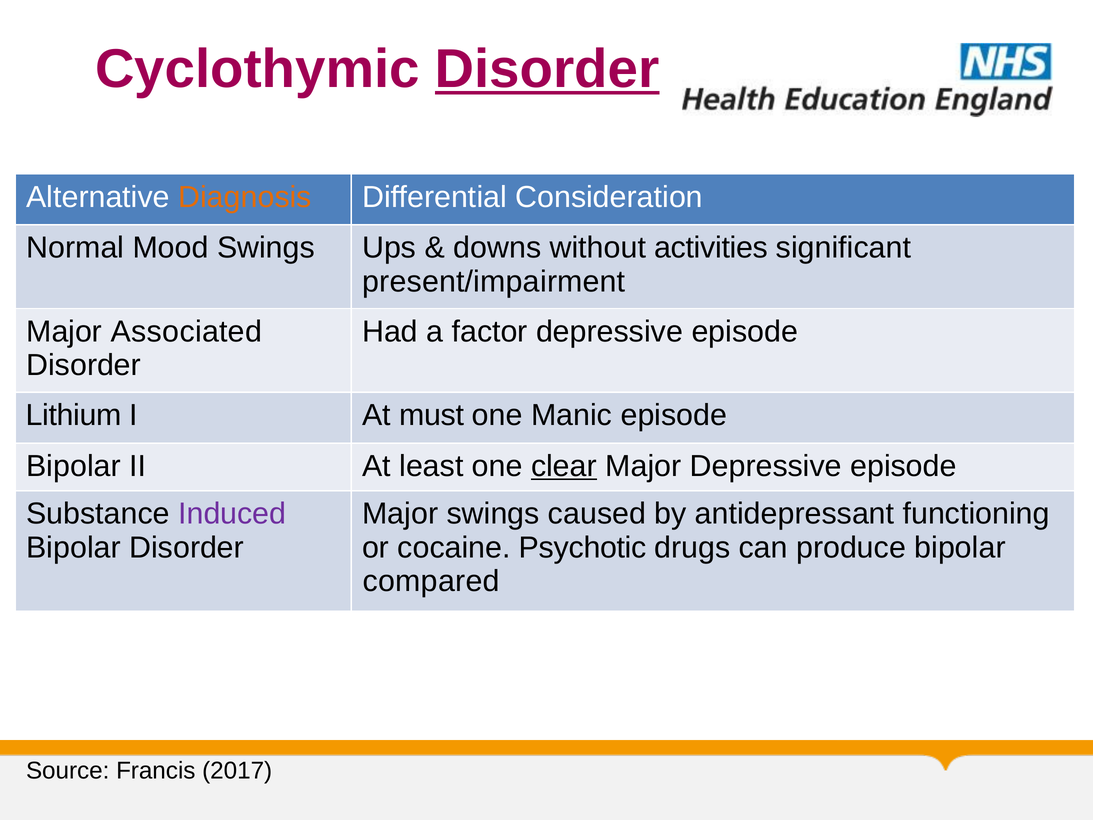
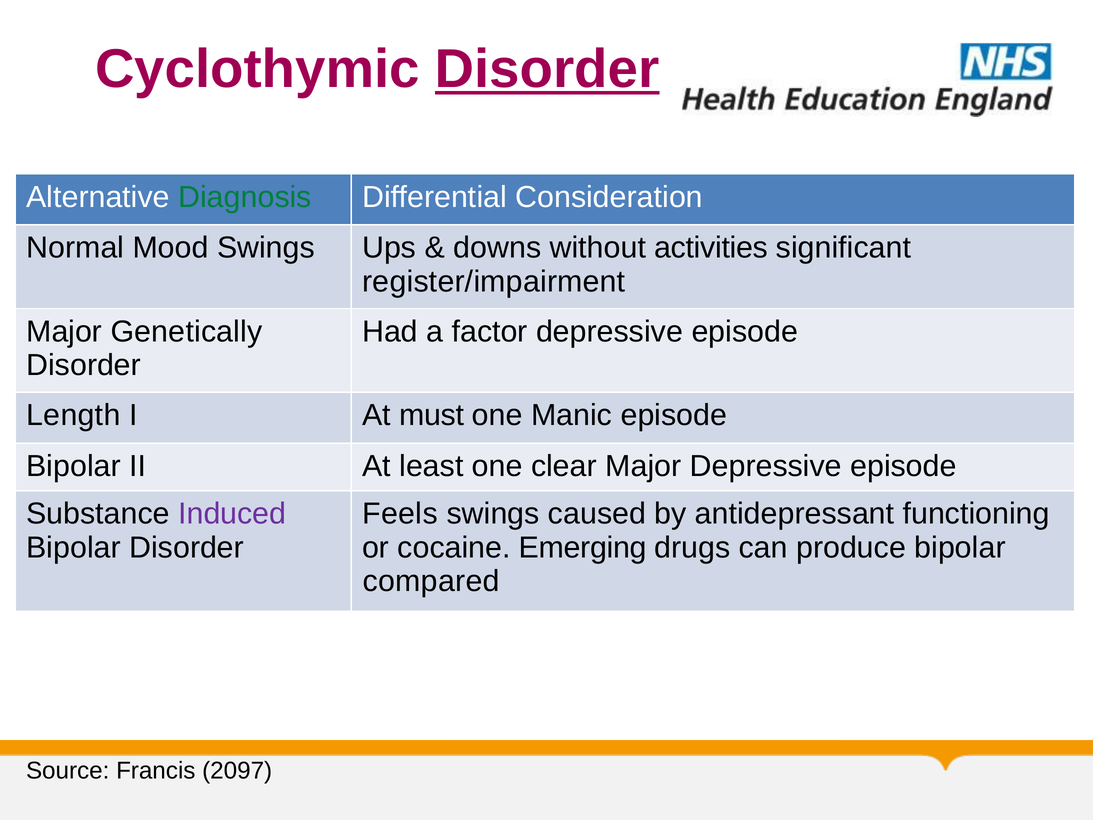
Diagnosis colour: orange -> green
present/impairment: present/impairment -> register/impairment
Associated: Associated -> Genetically
Lithium: Lithium -> Length
clear underline: present -> none
Major at (400, 513): Major -> Feels
Psychotic: Psychotic -> Emerging
2017: 2017 -> 2097
